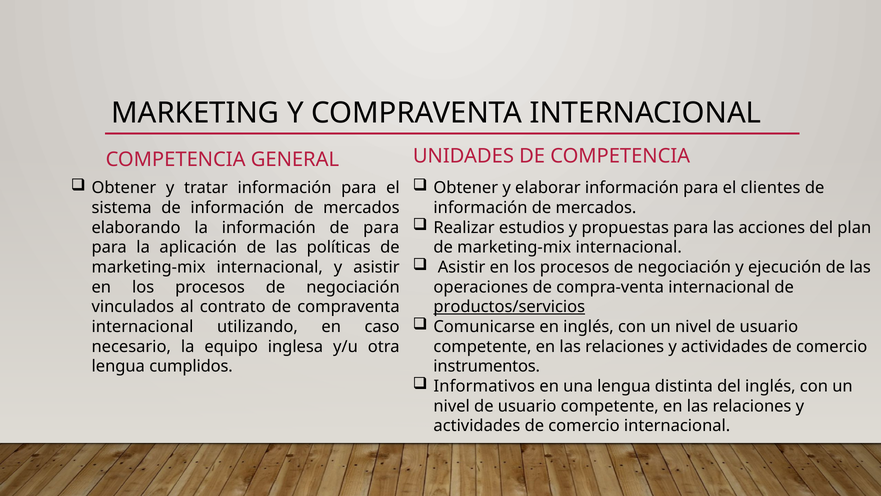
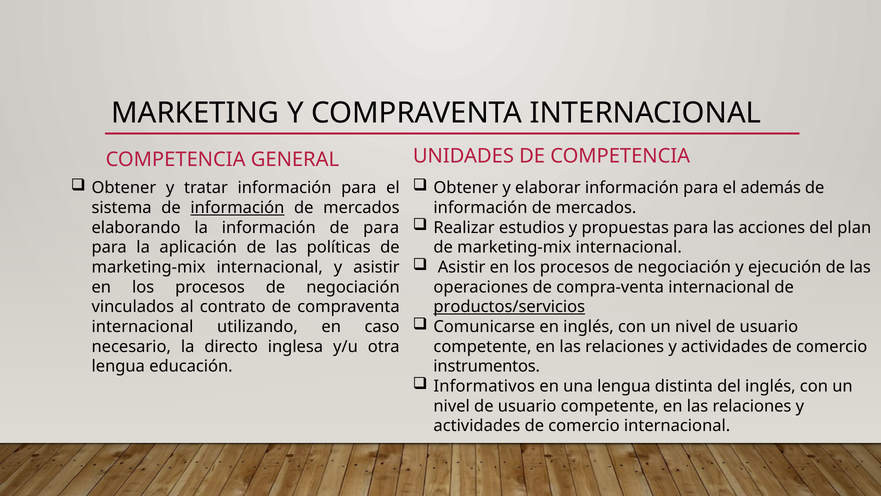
clientes: clientes -> además
información at (237, 208) underline: none -> present
equipo: equipo -> directo
cumplidos: cumplidos -> educación
